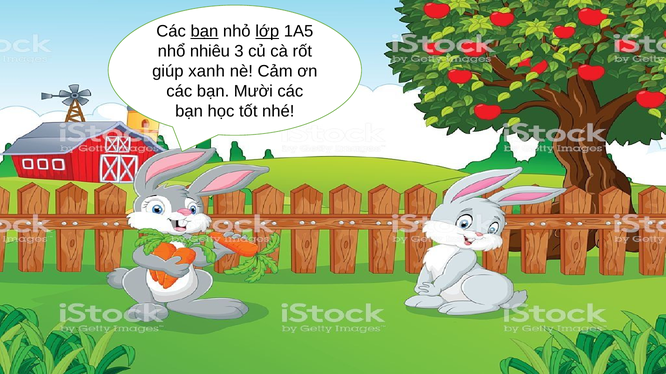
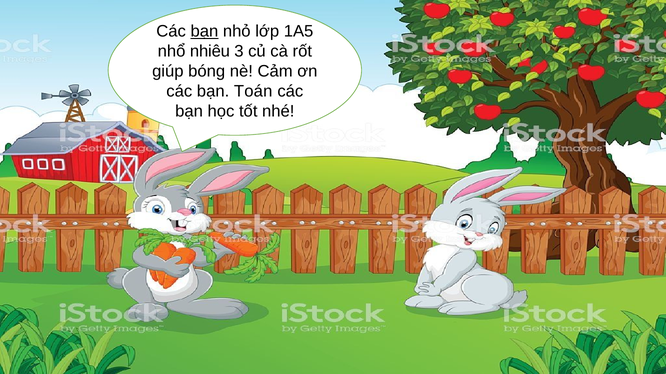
lớp underline: present -> none
xanh: xanh -> bóng
Mười: Mười -> Toán
